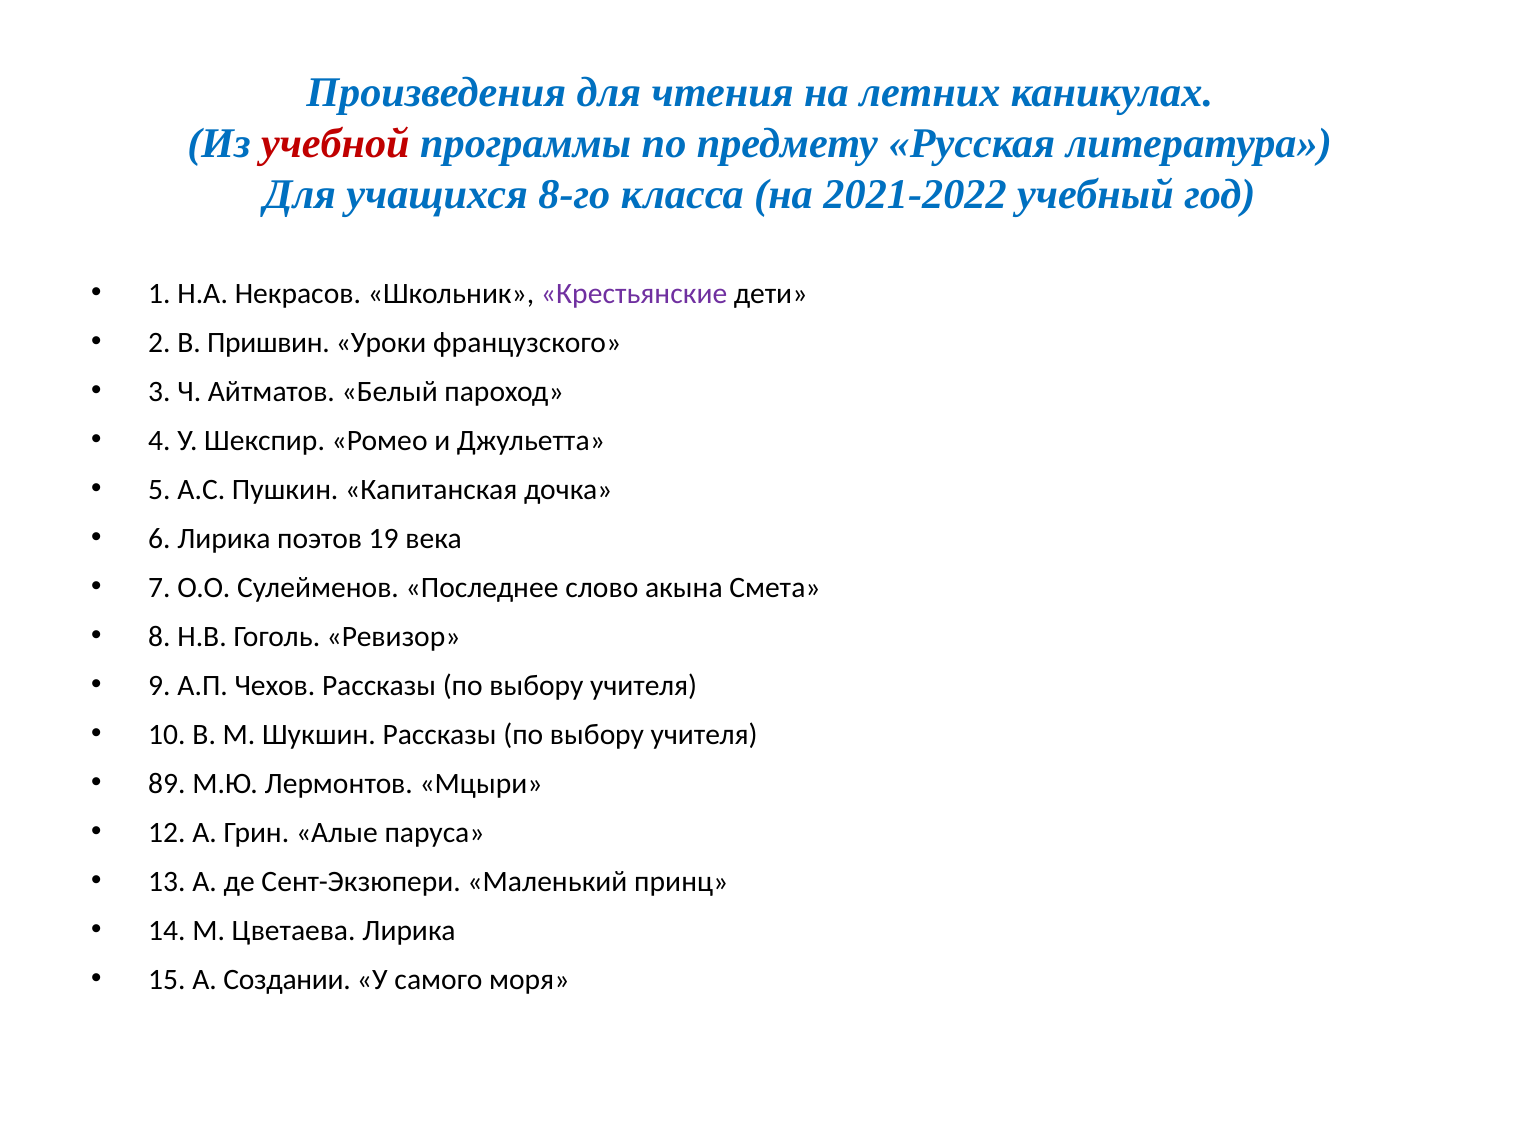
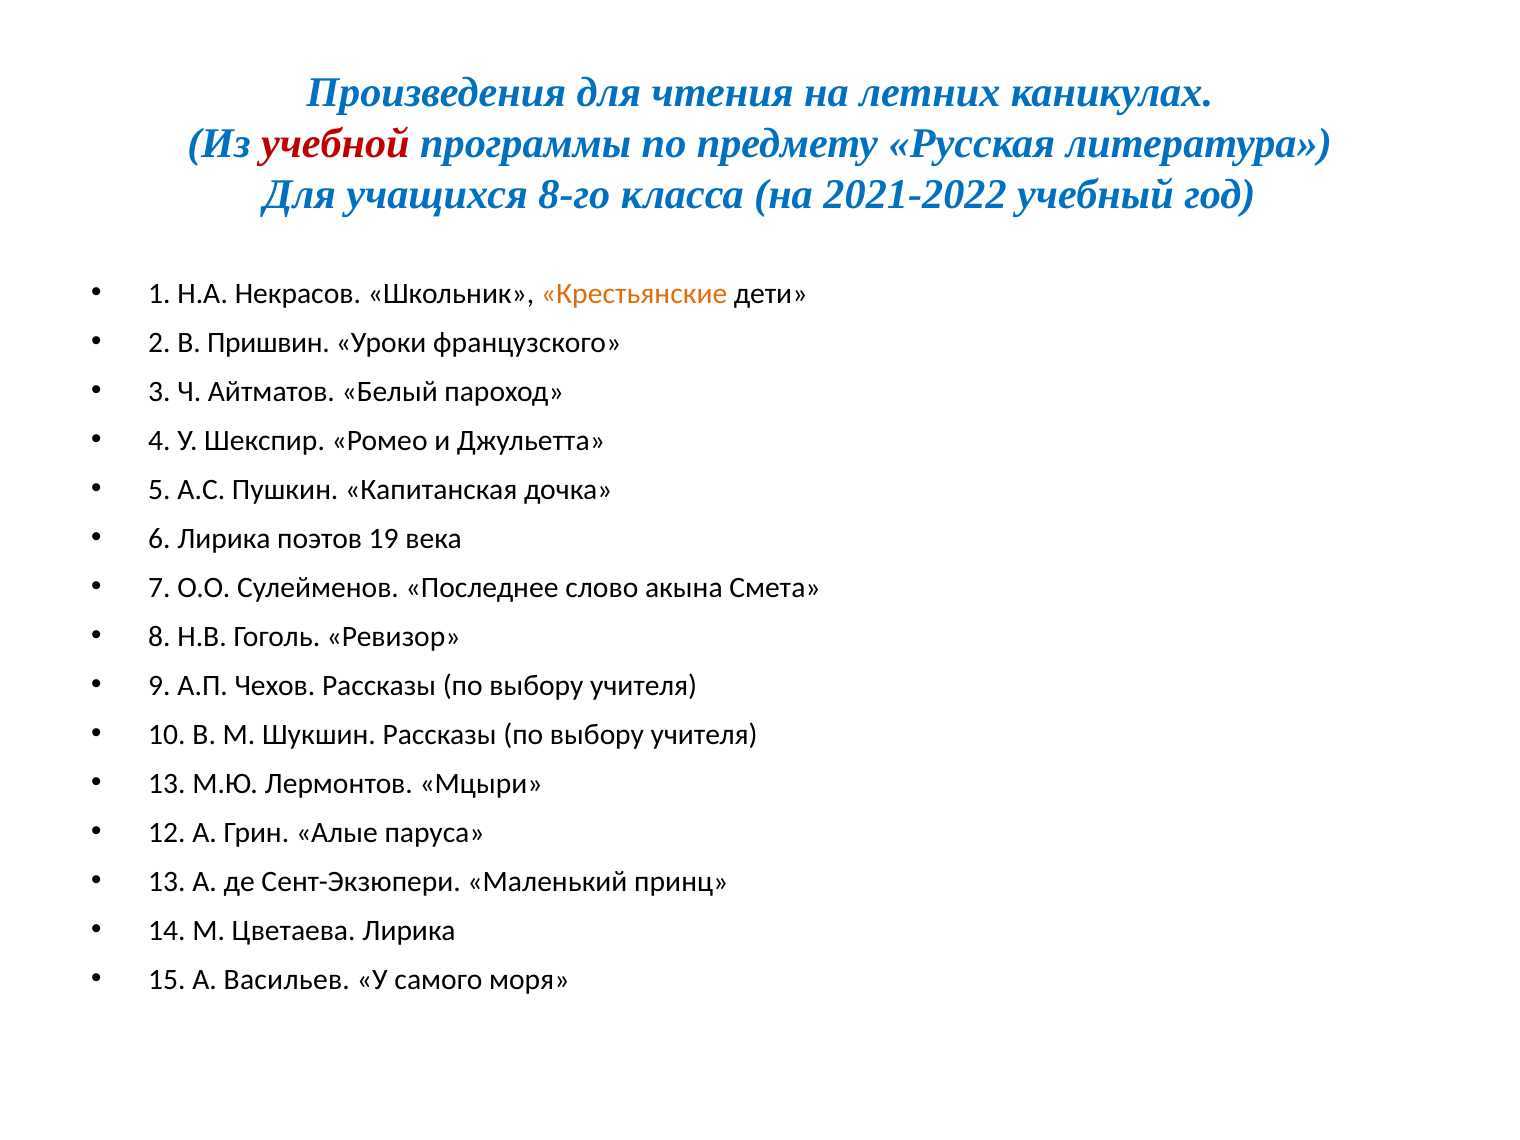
Крестьянские colour: purple -> orange
89 at (167, 784): 89 -> 13
Создании: Создании -> Васильев
